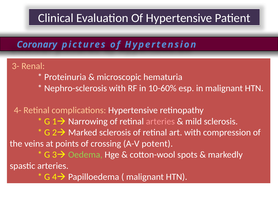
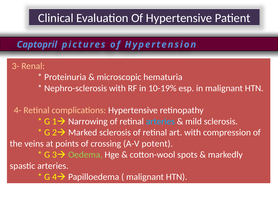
Coronary: Coronary -> Captopril
10-60%: 10-60% -> 10-19%
arteries at (160, 122) colour: pink -> light blue
